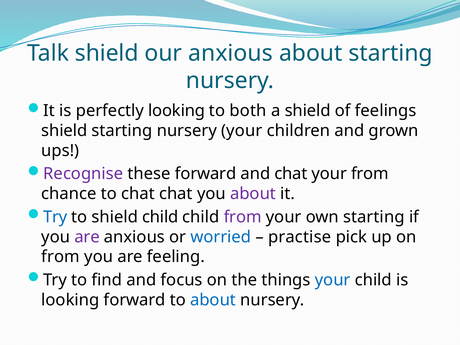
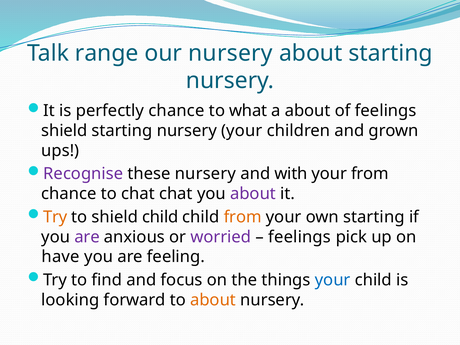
Talk shield: shield -> range
our anxious: anxious -> nursery
perfectly looking: looking -> chance
both: both -> what
a shield: shield -> about
these forward: forward -> nursery
and chat: chat -> with
Try at (55, 217) colour: blue -> orange
from at (243, 217) colour: purple -> orange
worried colour: blue -> purple
practise at (300, 237): practise -> feelings
from at (61, 257): from -> have
about at (213, 300) colour: blue -> orange
